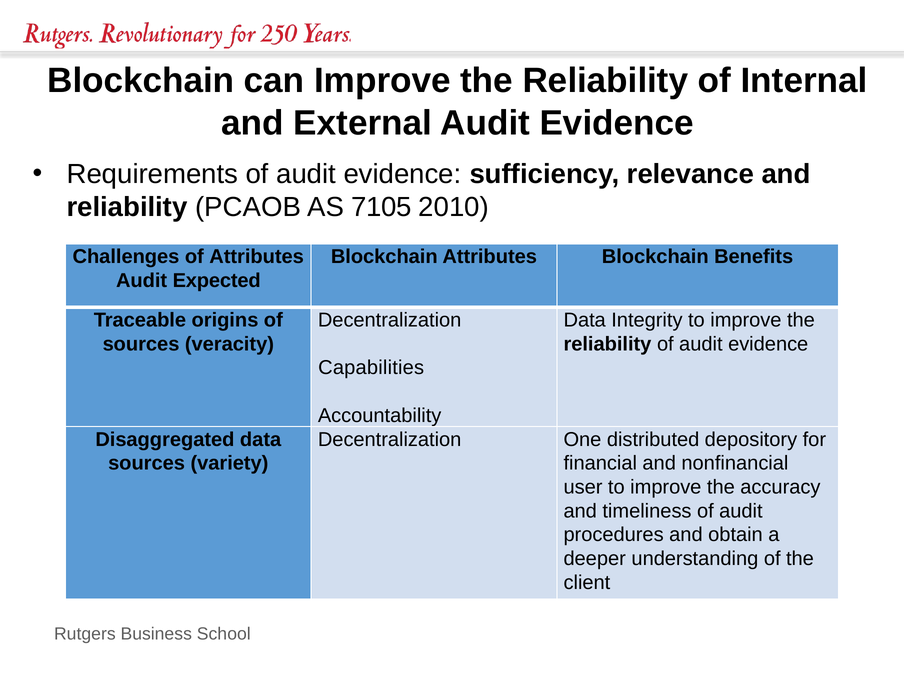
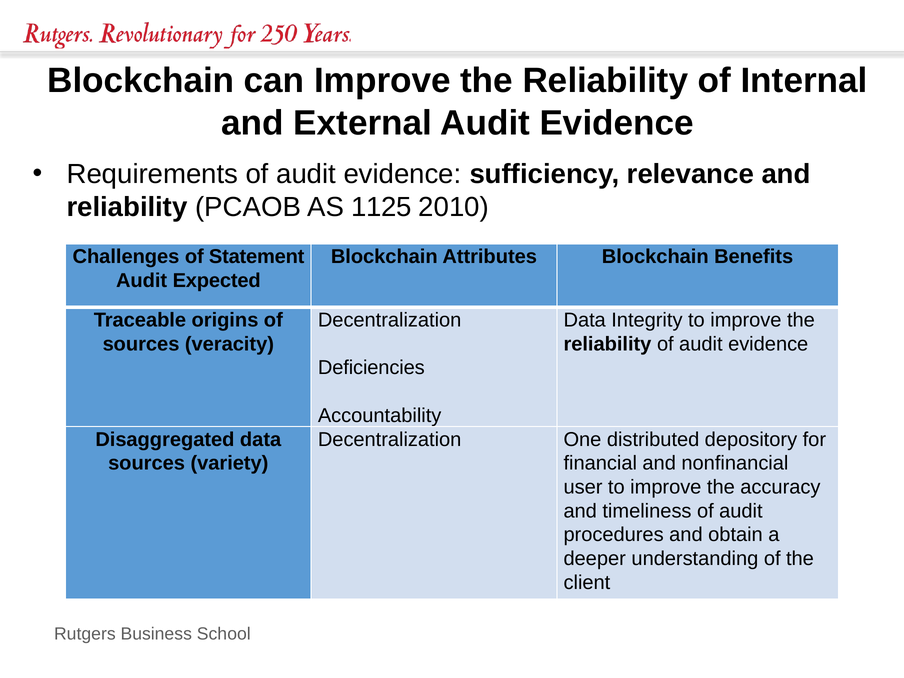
7105: 7105 -> 1125
of Attributes: Attributes -> Statement
Capabilities: Capabilities -> Deficiencies
